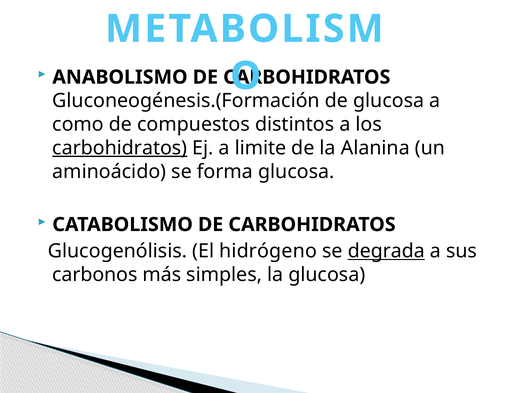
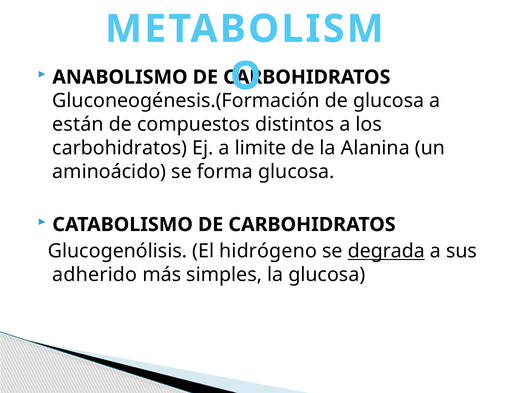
como: como -> están
carbohidratos at (120, 148) underline: present -> none
carbonos: carbonos -> adherido
